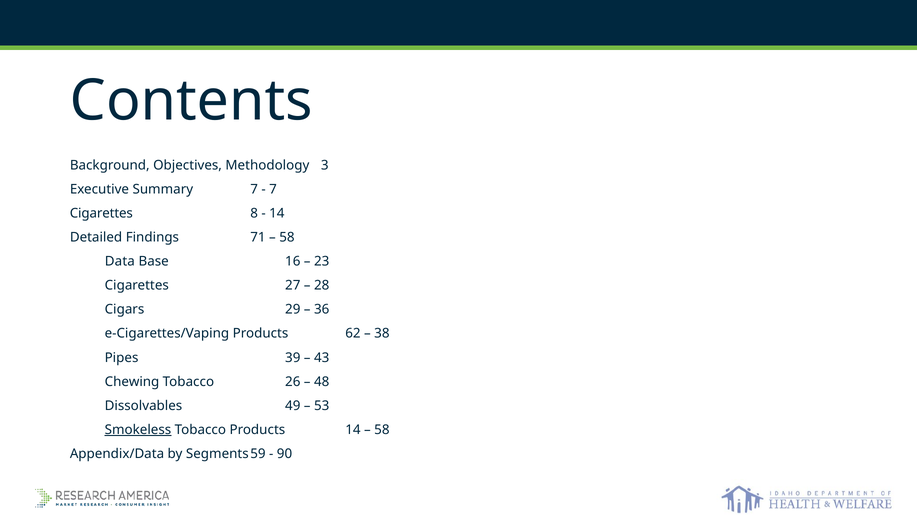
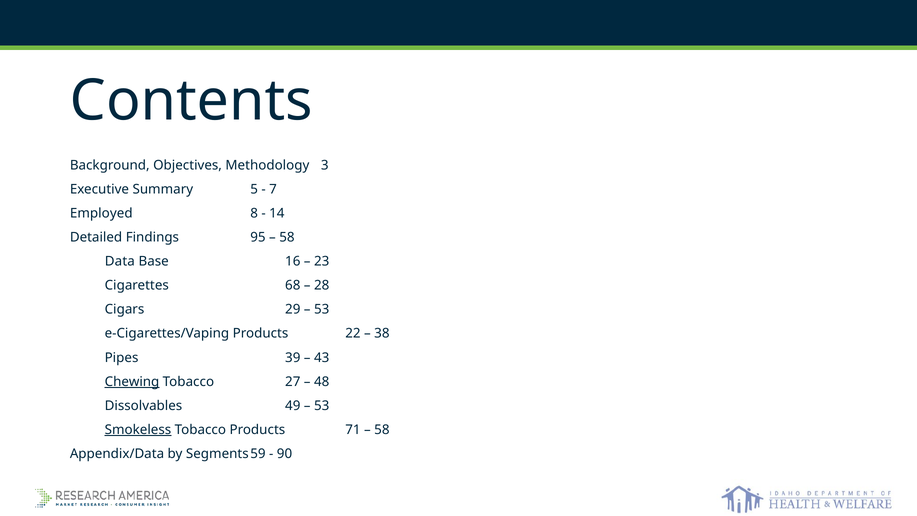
Summary 7: 7 -> 5
Cigarettes at (101, 213): Cigarettes -> Employed
71: 71 -> 95
27: 27 -> 68
36 at (322, 309): 36 -> 53
62: 62 -> 22
Chewing underline: none -> present
26: 26 -> 27
Products 14: 14 -> 71
